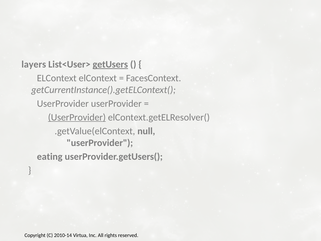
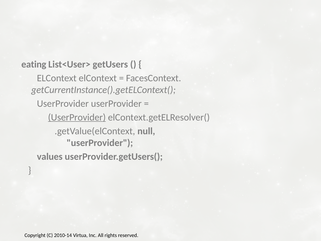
layers: layers -> eating
getUsers underline: present -> none
eating: eating -> values
